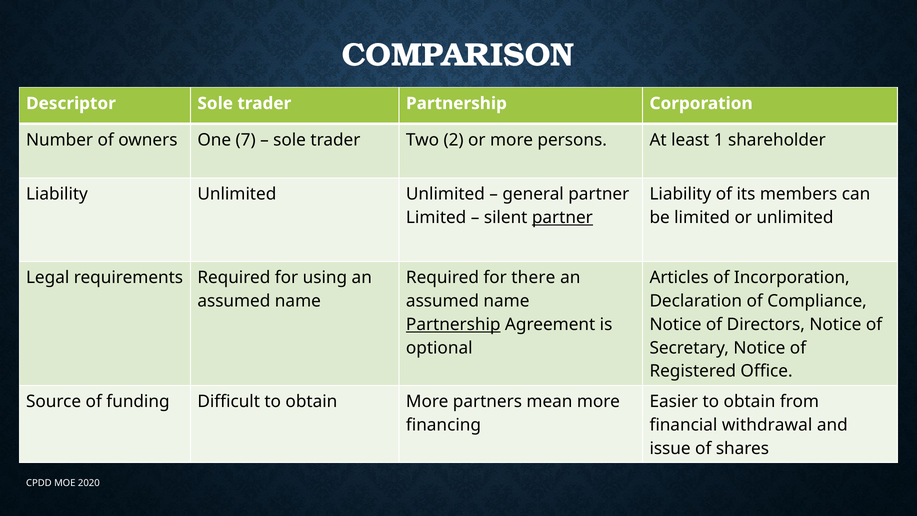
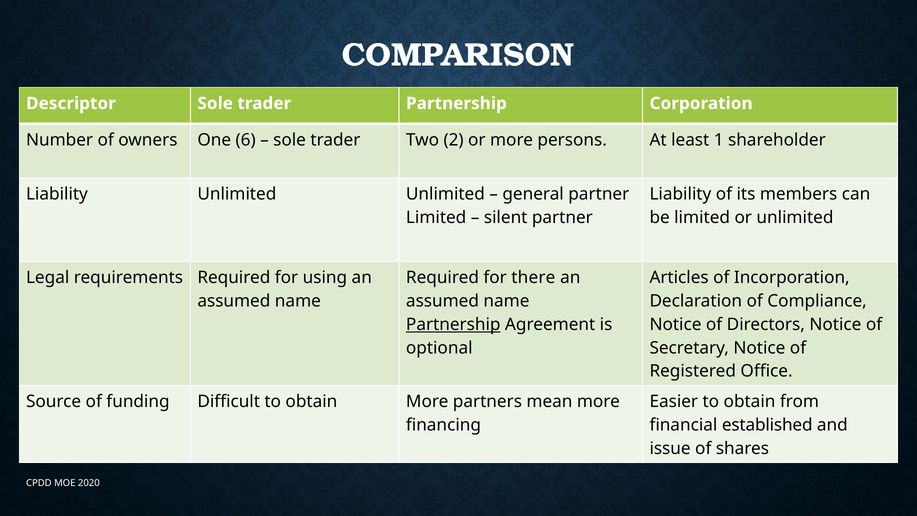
7: 7 -> 6
partner at (562, 218) underline: present -> none
withdrawal: withdrawal -> established
